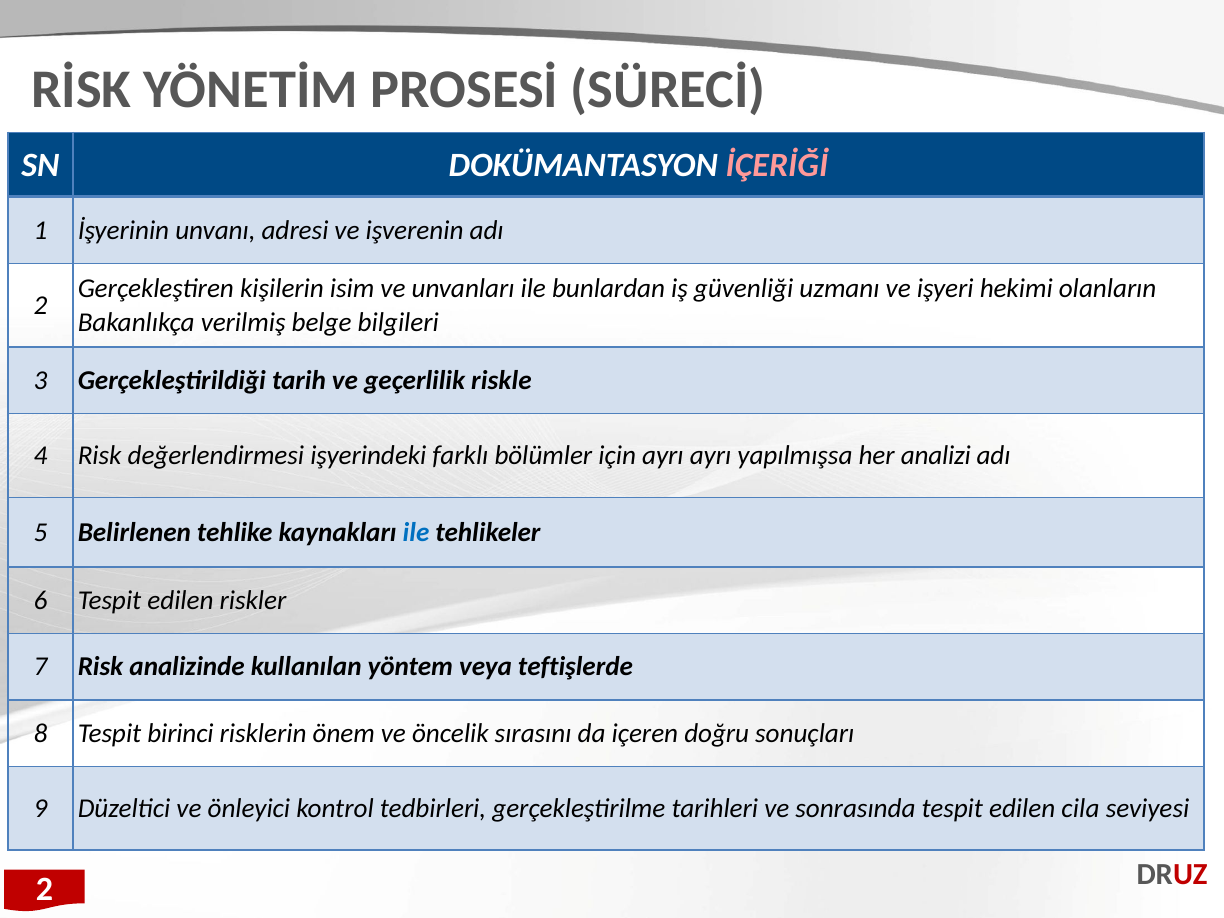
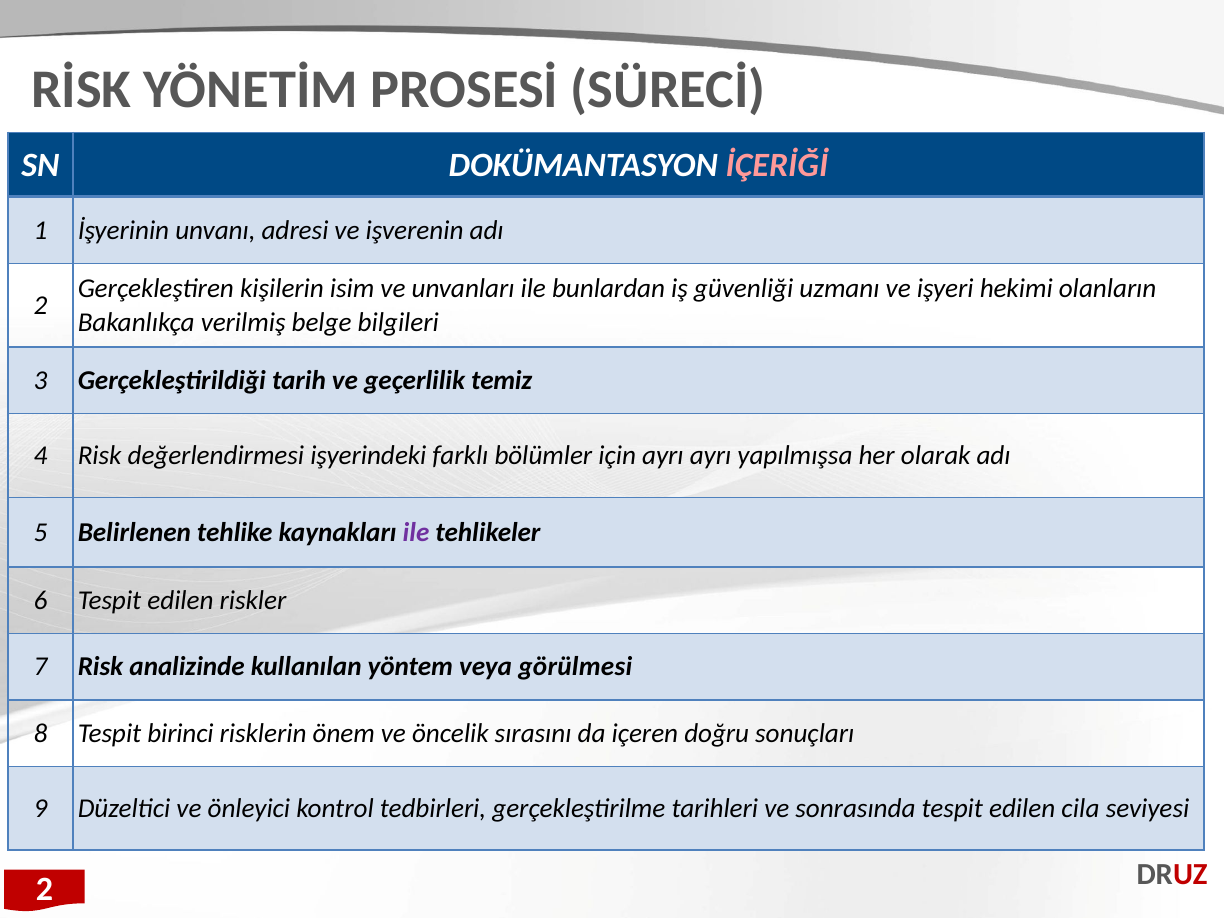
riskle: riskle -> temiz
analizi: analizi -> olarak
ile at (416, 532) colour: blue -> purple
teftişlerde: teftişlerde -> görülmesi
